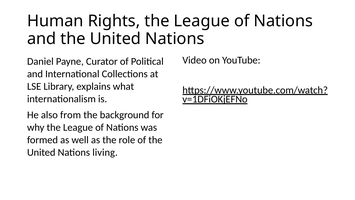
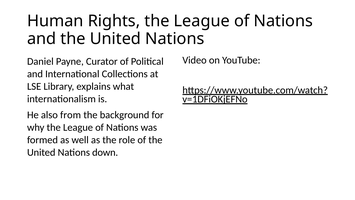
living: living -> down
